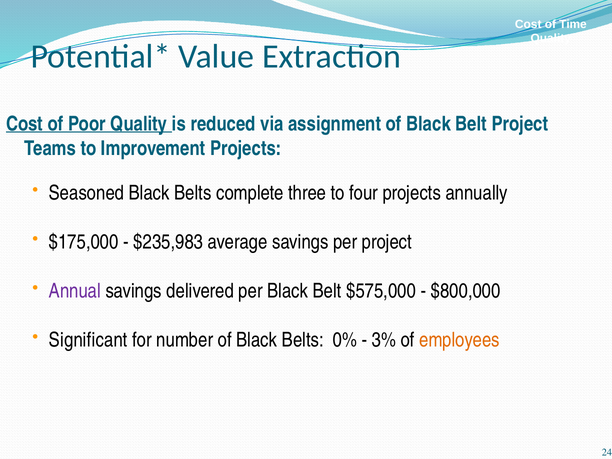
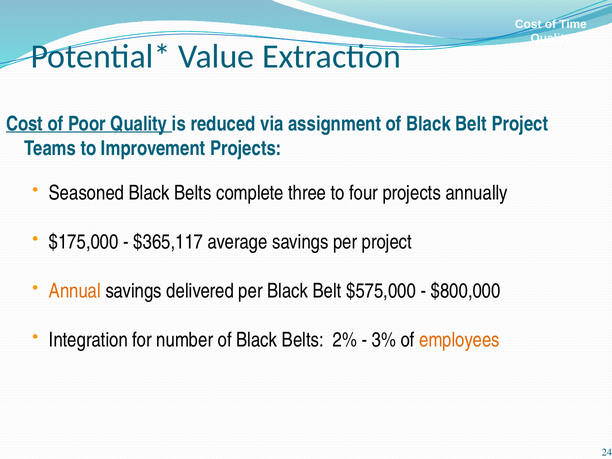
$235,983: $235,983 -> $365,117
Annual colour: purple -> orange
Significant: Significant -> Integration
0%: 0% -> 2%
